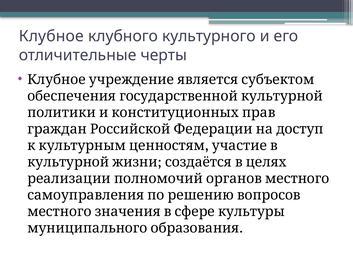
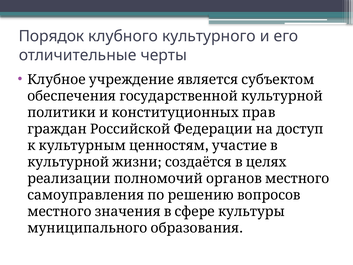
Клубное: Клубное -> Порядок
